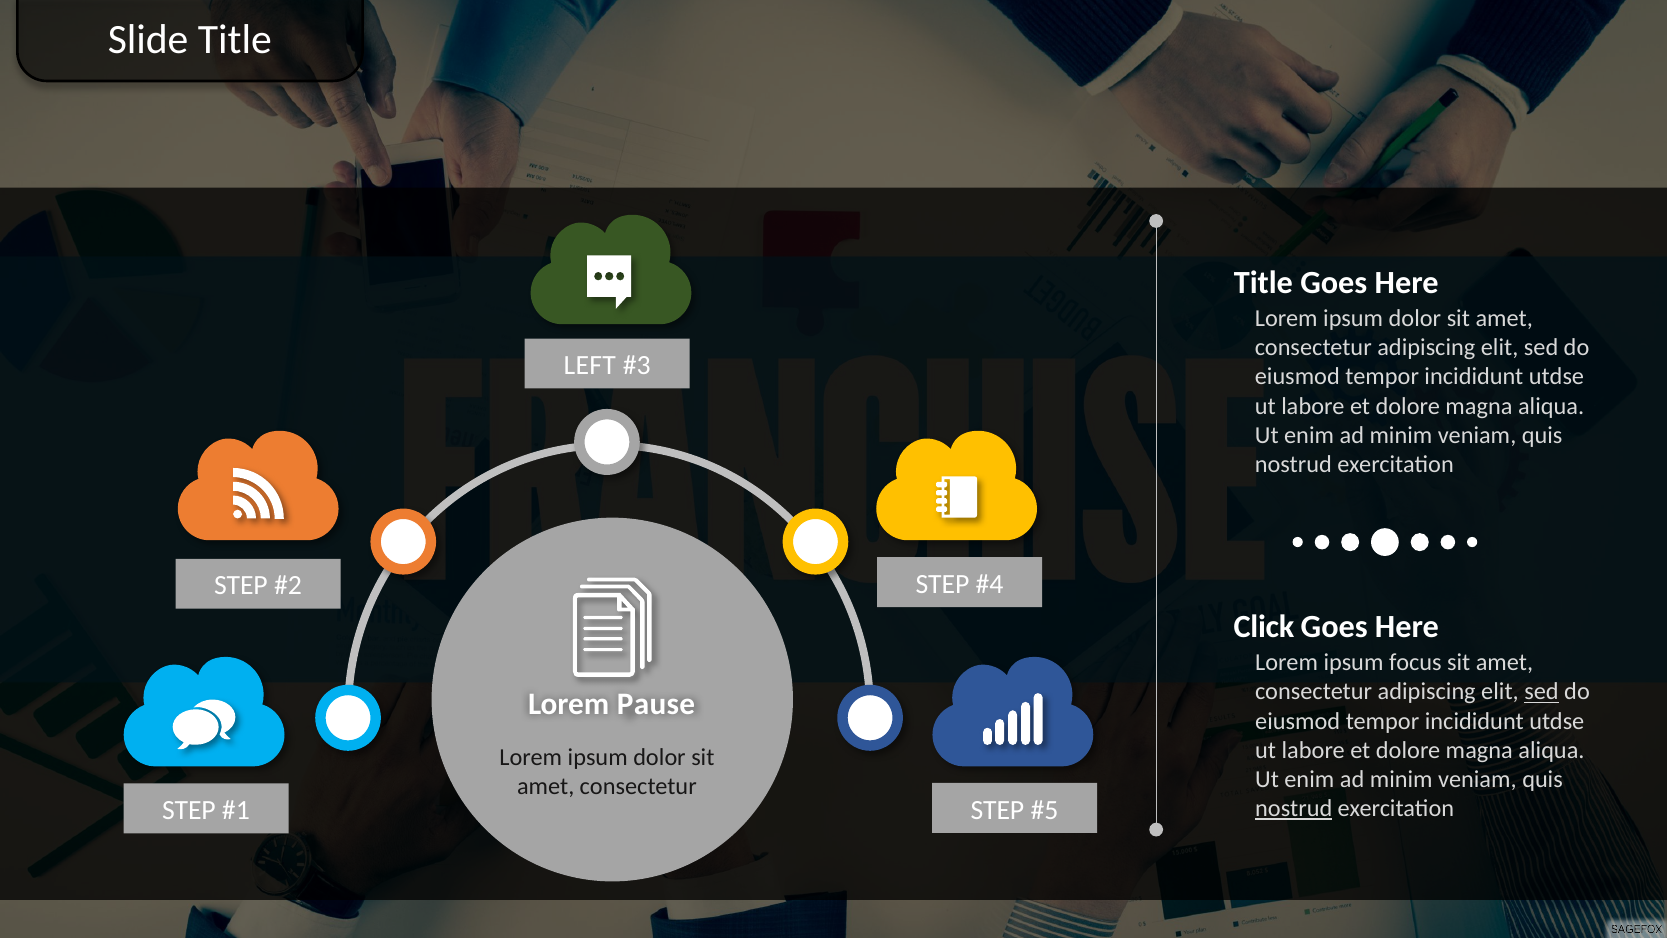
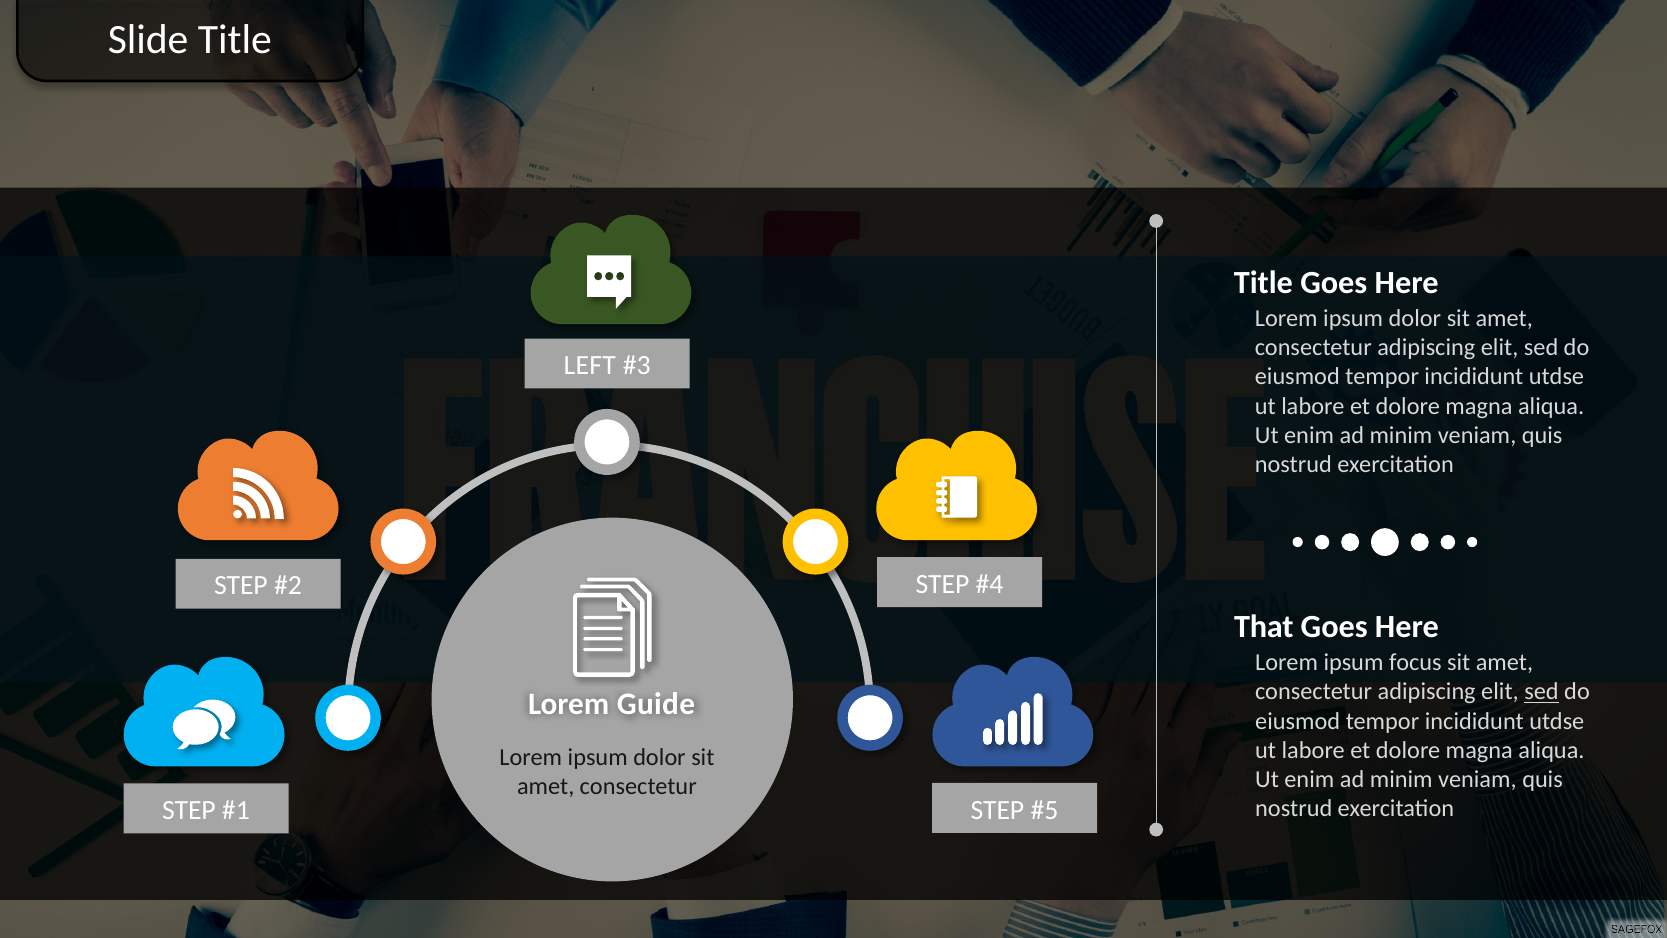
Click: Click -> That
Pause: Pause -> Guide
nostrud at (1294, 808) underline: present -> none
